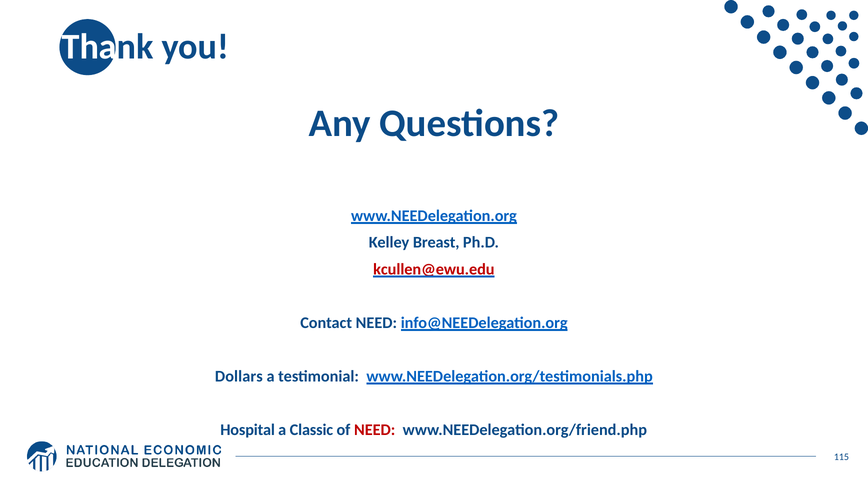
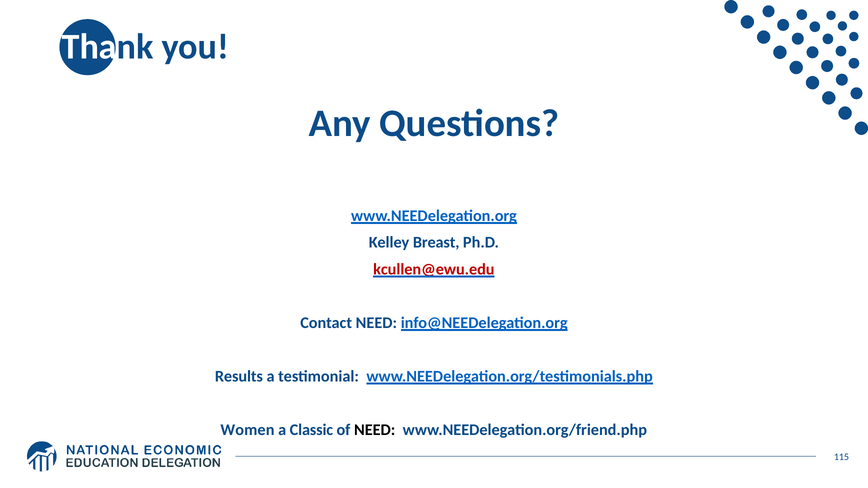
Dollars: Dollars -> Results
Hospital: Hospital -> Women
NEED at (375, 430) colour: red -> black
